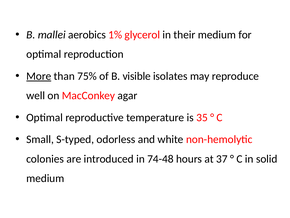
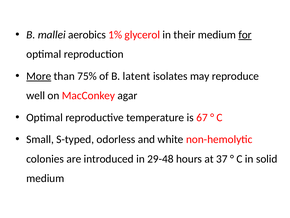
for underline: none -> present
visible: visible -> latent
35: 35 -> 67
74-48: 74-48 -> 29-48
